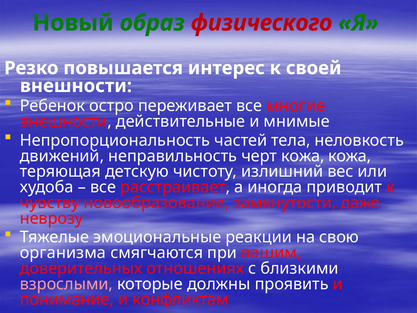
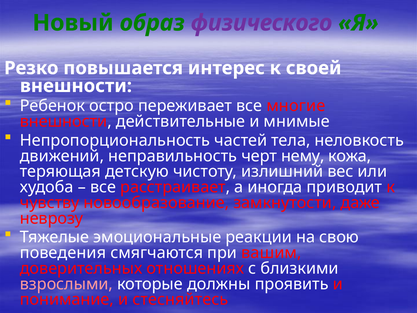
физического colour: red -> purple
черт кожа: кожа -> нему
организма: организма -> поведения
конфликтам: конфликтам -> стесняйтесь
